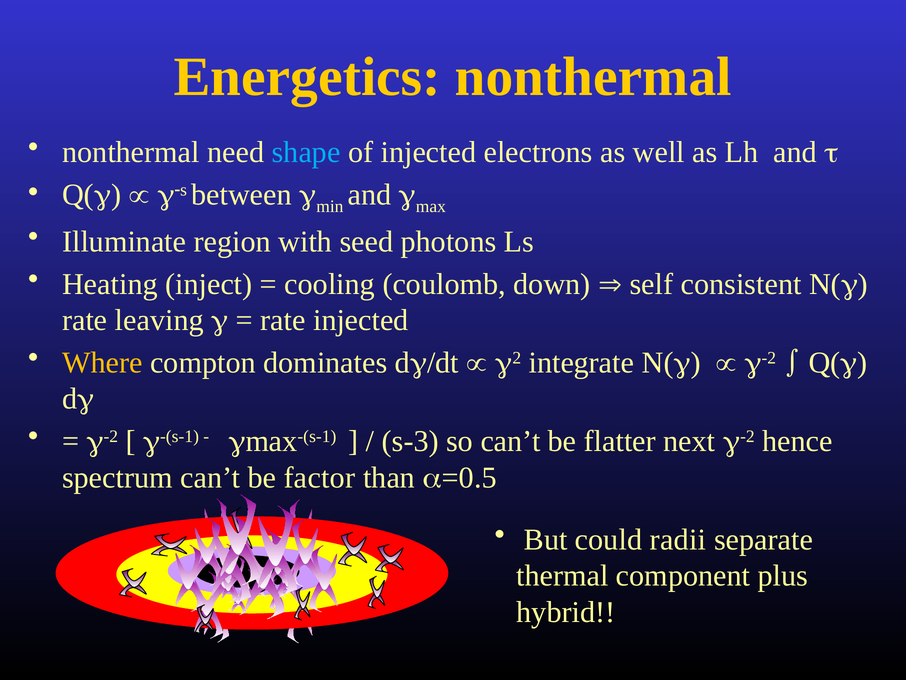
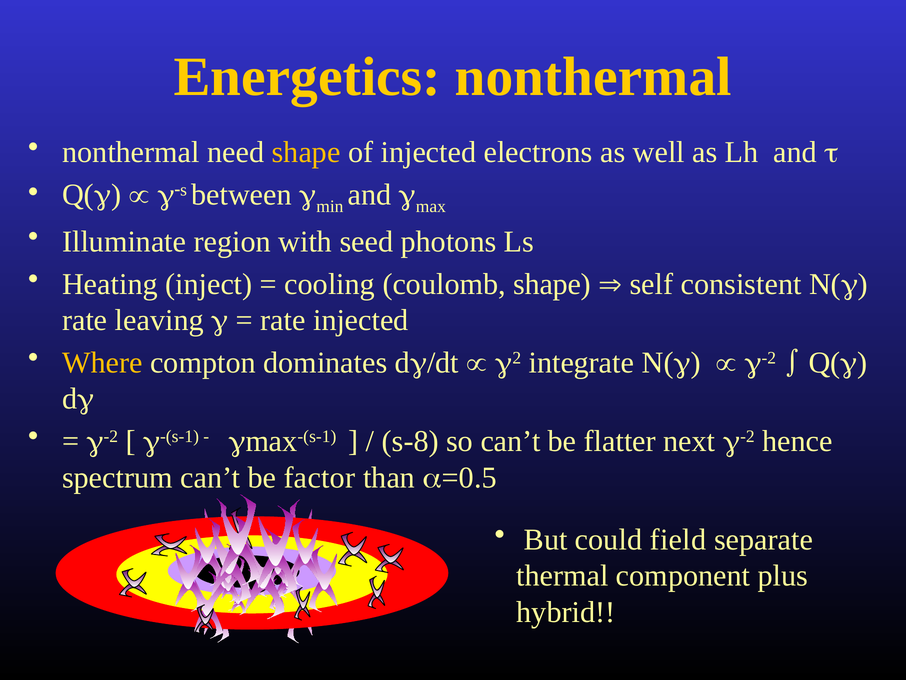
shape at (306, 152) colour: light blue -> yellow
coulomb down: down -> shape
s-3: s-3 -> s-8
radii: radii -> field
